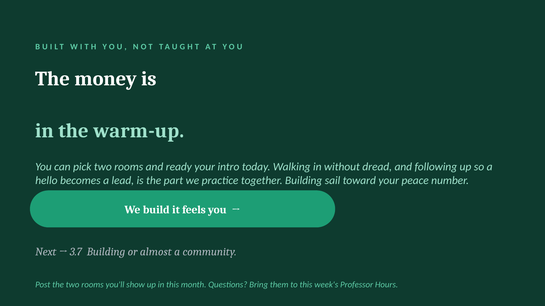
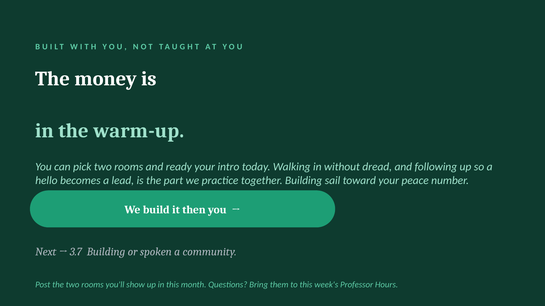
feels: feels -> then
almost: almost -> spoken
